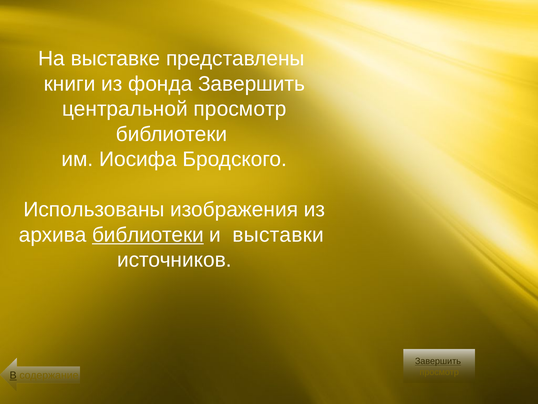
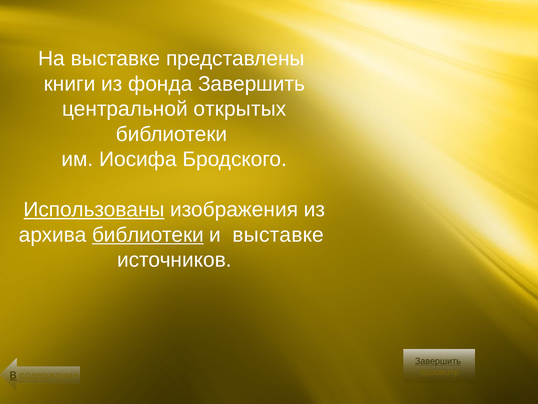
центральной просмотр: просмотр -> открытых
Использованы underline: none -> present
и выставки: выставки -> выставке
